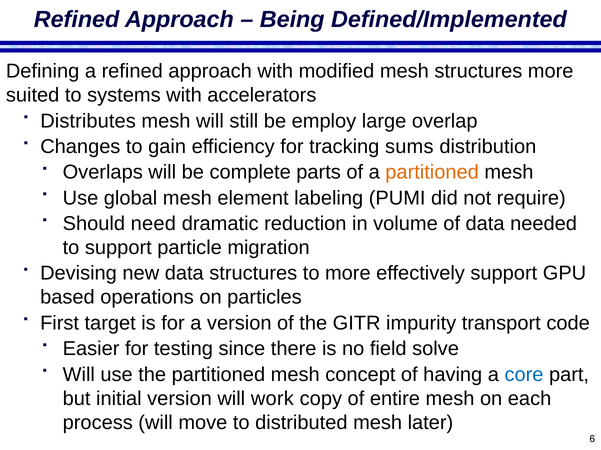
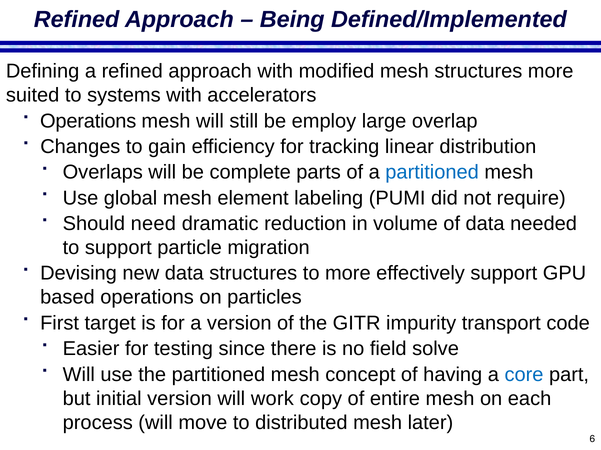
Distributes at (88, 121): Distributes -> Operations
sums: sums -> linear
partitioned at (432, 173) colour: orange -> blue
